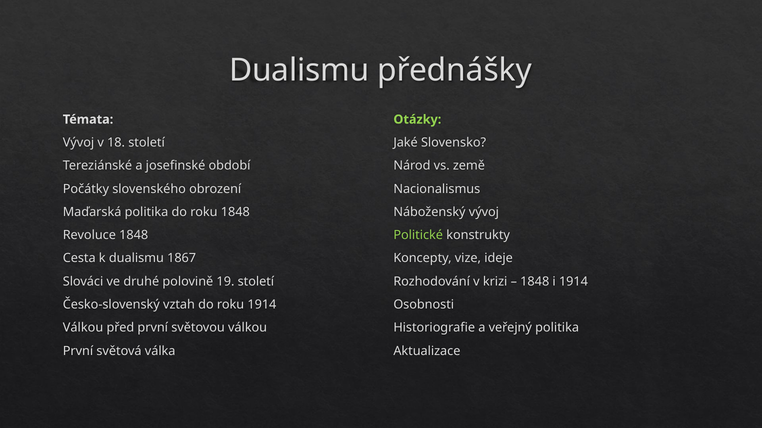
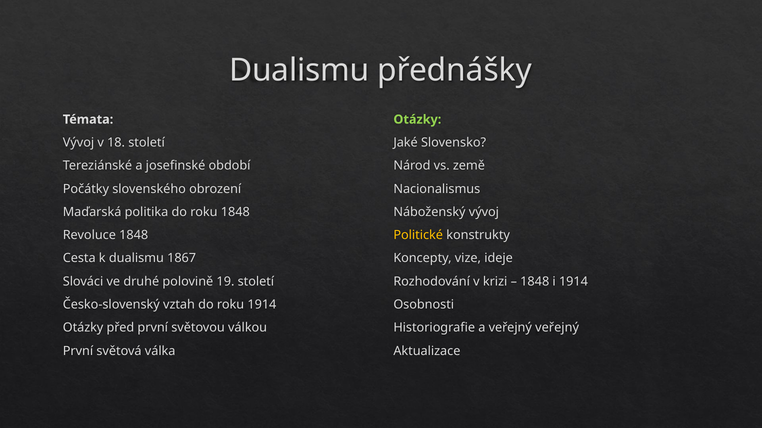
Politické colour: light green -> yellow
Válkou at (83, 328): Válkou -> Otázky
veřejný politika: politika -> veřejný
